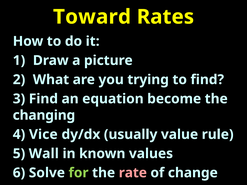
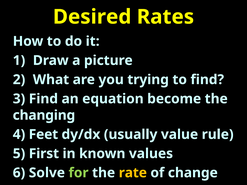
Toward: Toward -> Desired
Vice: Vice -> Feet
Wall: Wall -> First
rate colour: pink -> yellow
